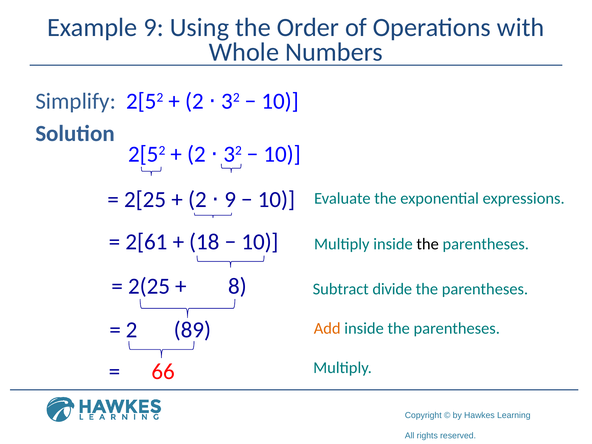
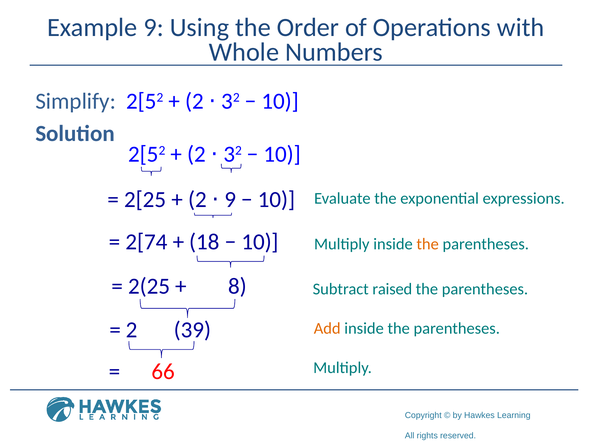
2[61: 2[61 -> 2[74
the at (428, 244) colour: black -> orange
divide: divide -> raised
89: 89 -> 39
